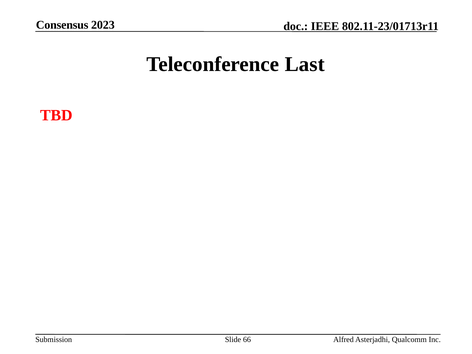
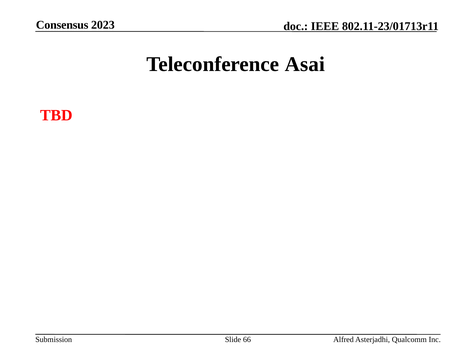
Last: Last -> Asai
